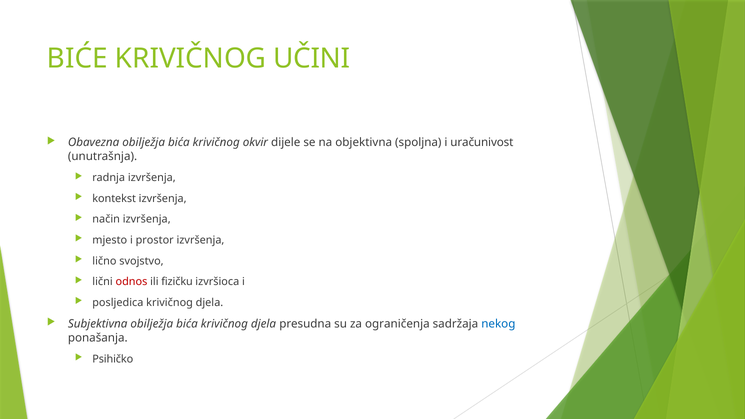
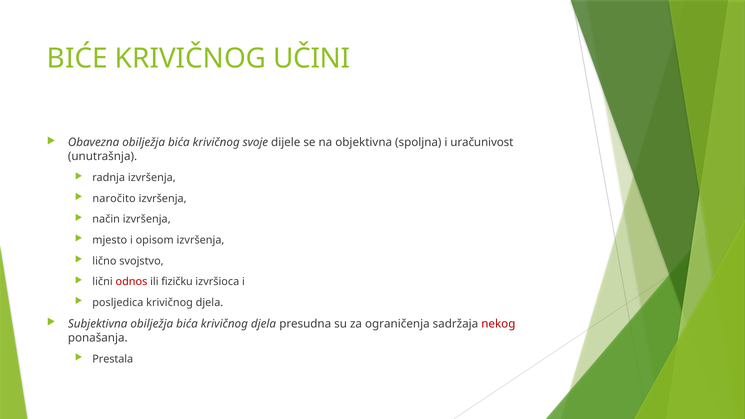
okvir: okvir -> svoje
kontekst: kontekst -> naročito
prostor: prostor -> opisom
nekog colour: blue -> red
Psihičko: Psihičko -> Prestala
